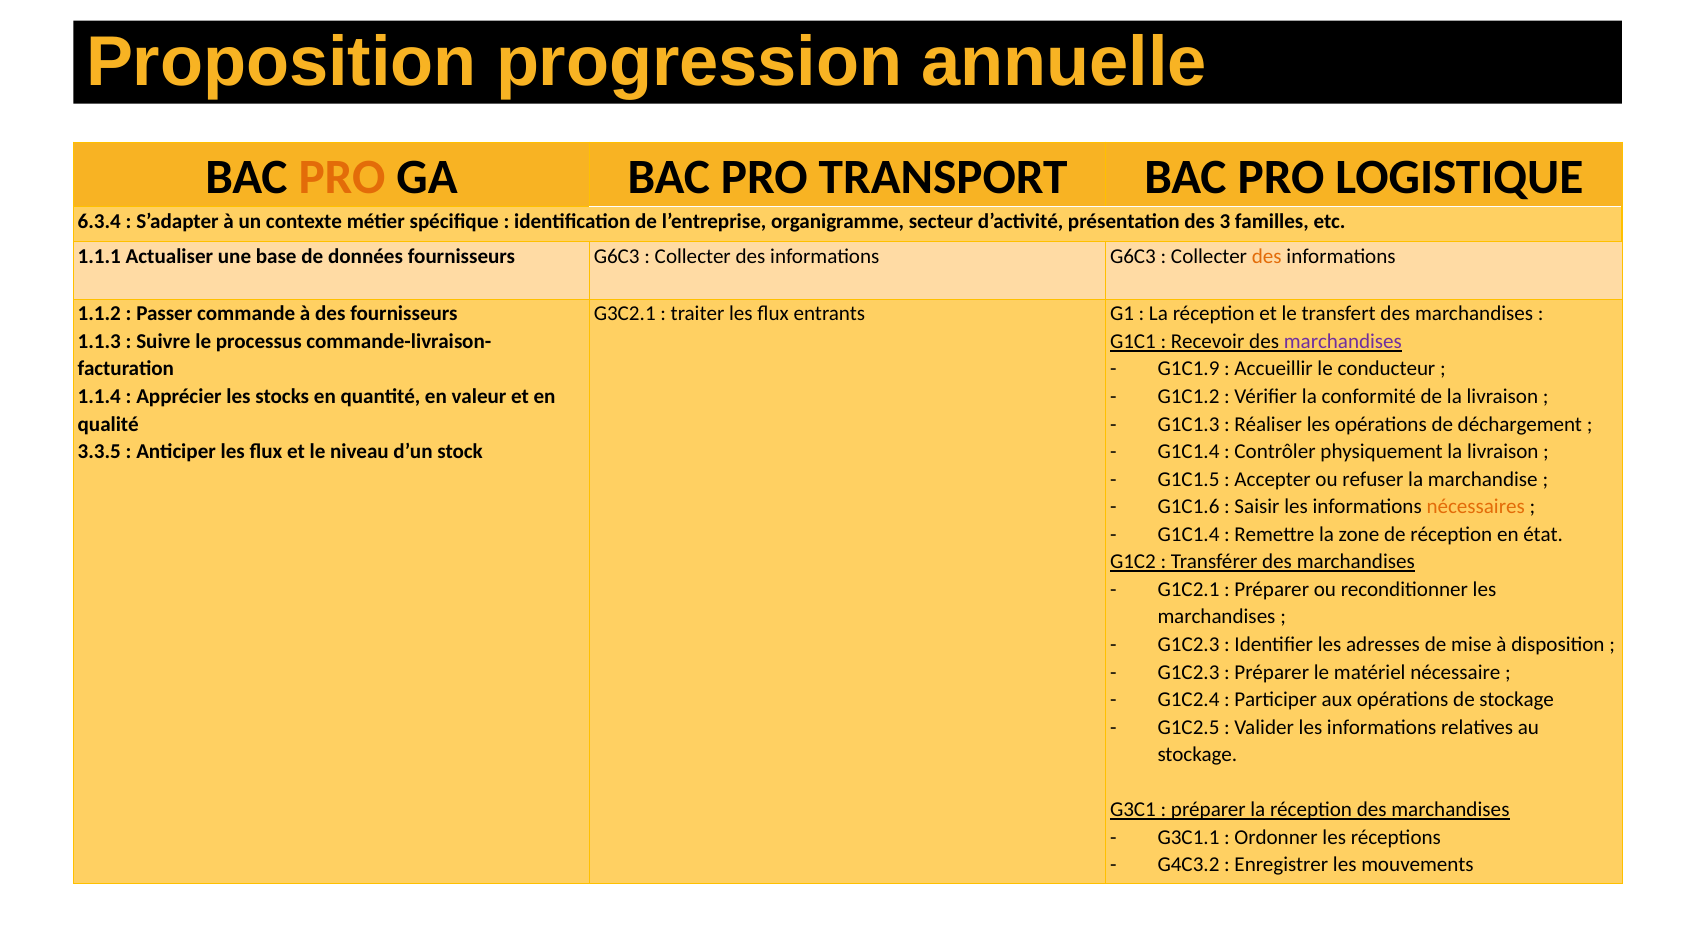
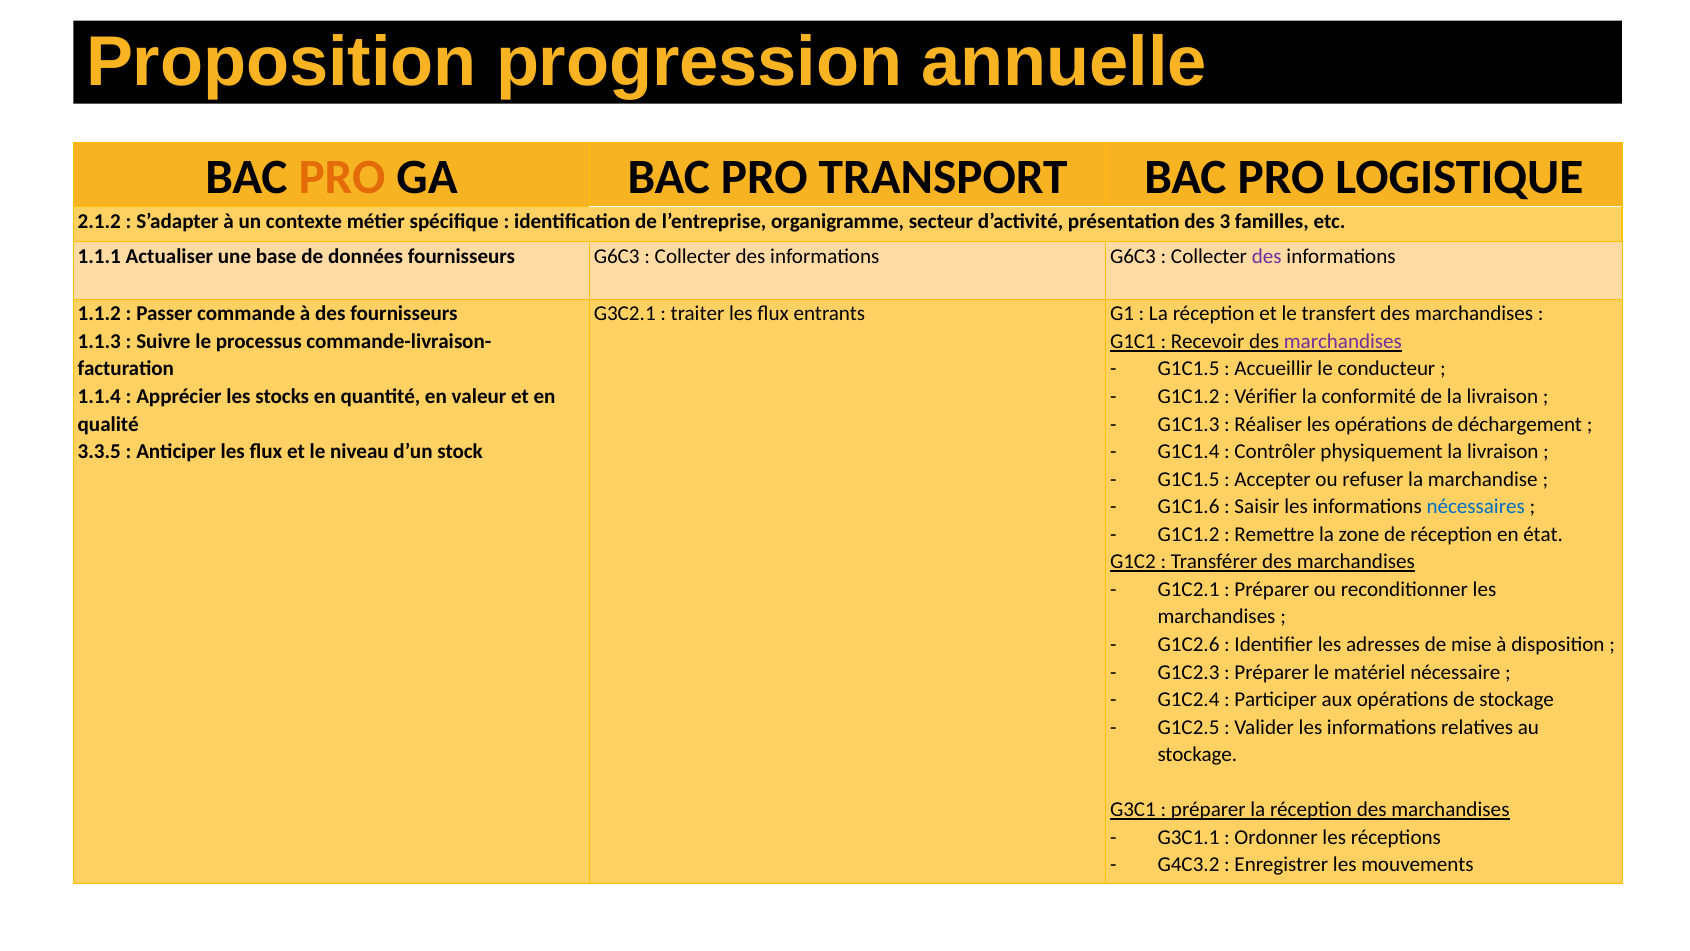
6.3.4: 6.3.4 -> 2.1.2
des at (1267, 256) colour: orange -> purple
G1C1.9 at (1189, 369): G1C1.9 -> G1C1.5
nécessaires colour: orange -> blue
G1C1.4 at (1189, 534): G1C1.4 -> G1C1.2
G1C2.3 at (1189, 644): G1C2.3 -> G1C2.6
